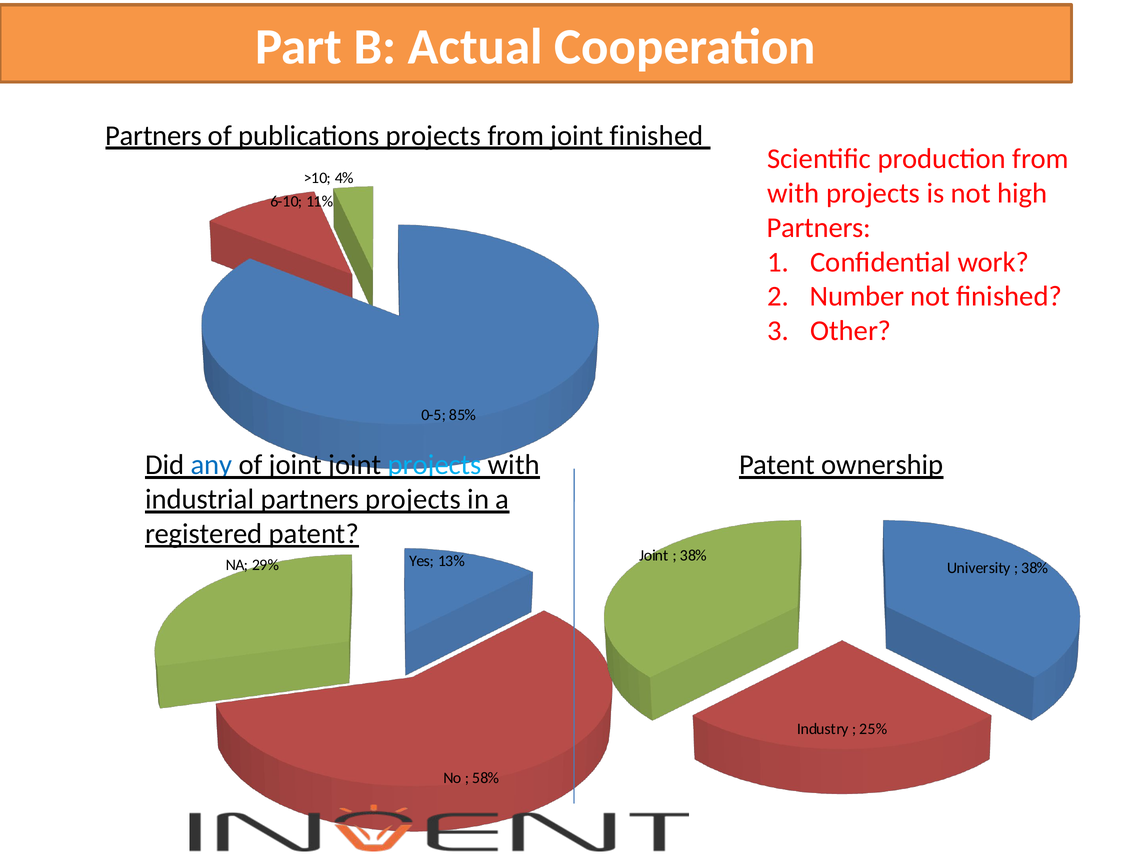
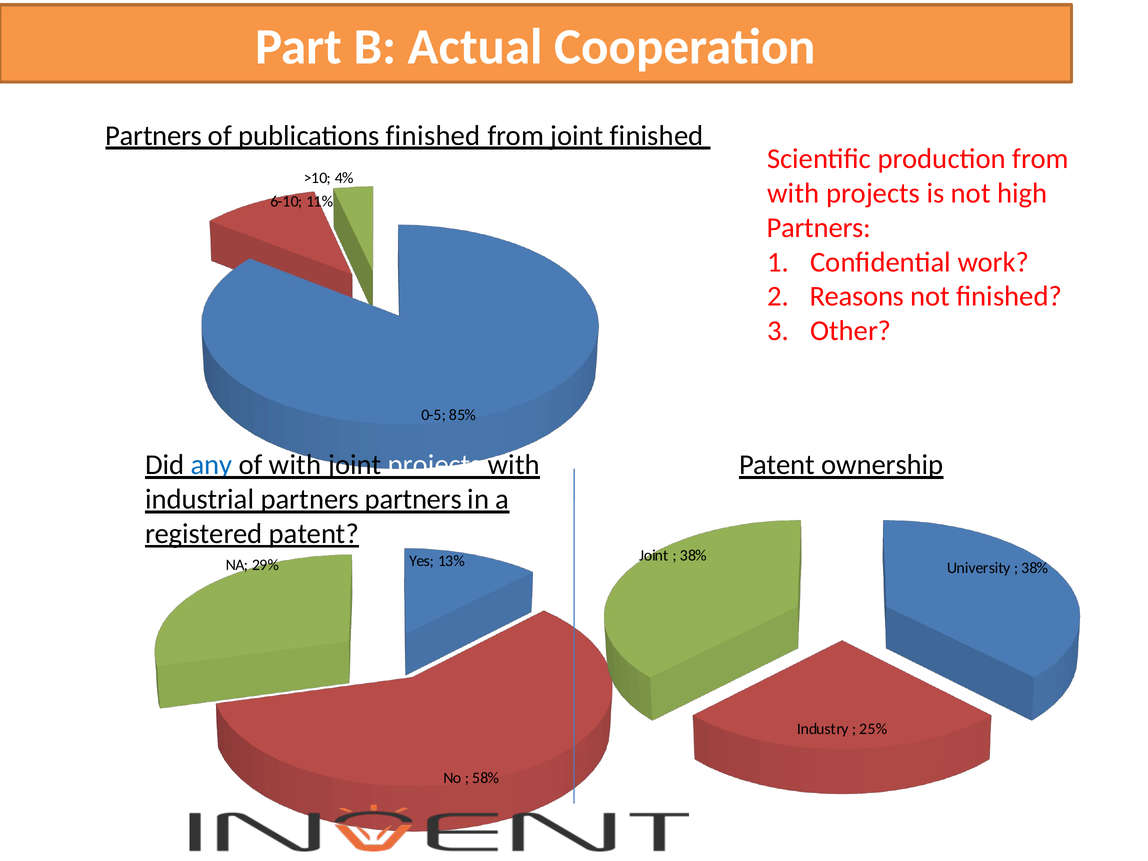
publications projects: projects -> finished
Number: Number -> Reasons
of joint: joint -> with
projects at (435, 465) colour: light blue -> white
partners projects: projects -> partners
